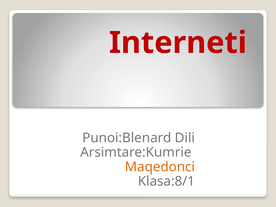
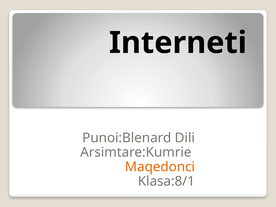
Interneti colour: red -> black
